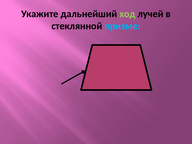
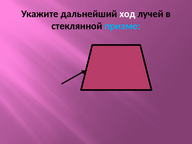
ход colour: light green -> white
